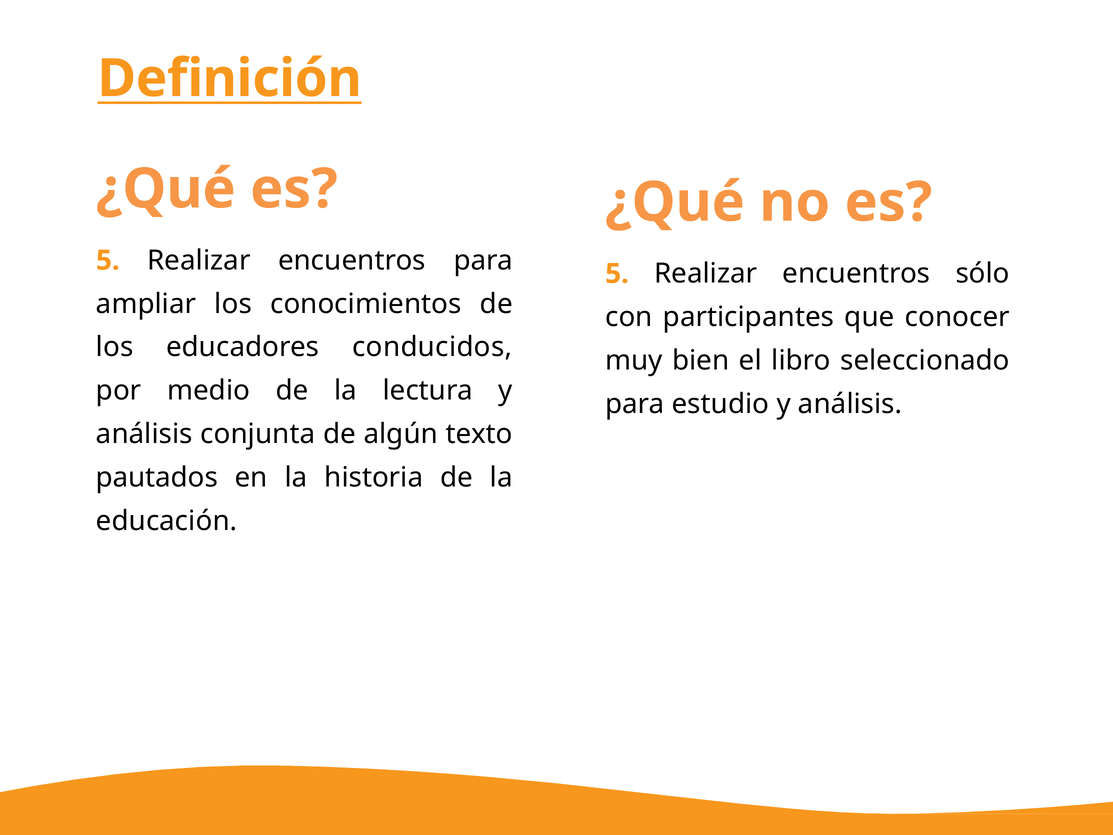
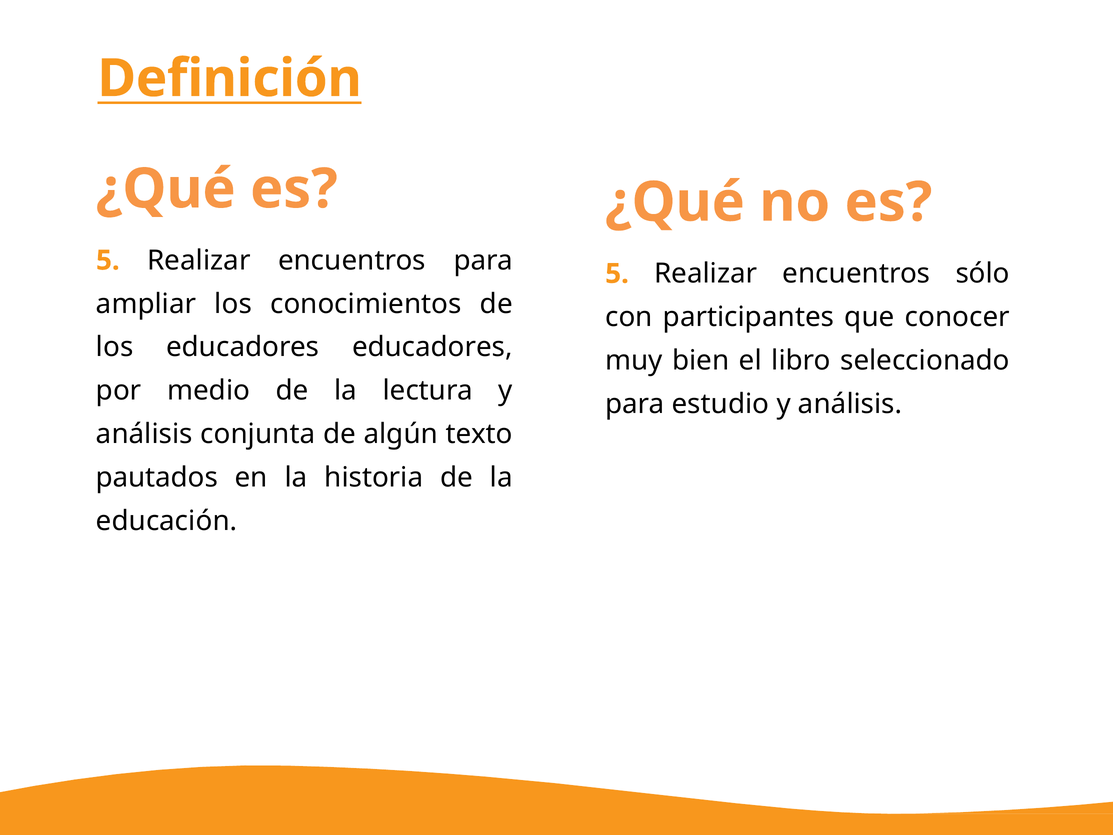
educadores conducidos: conducidos -> educadores
